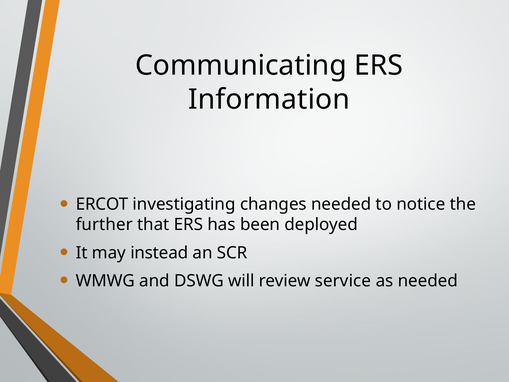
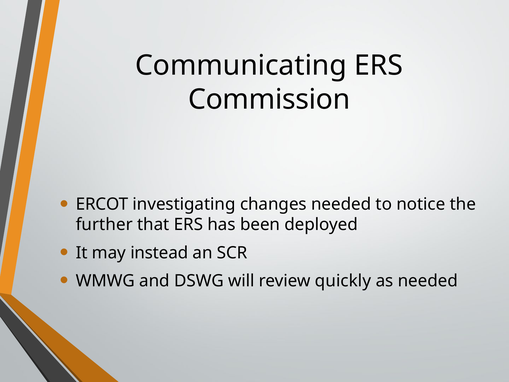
Information: Information -> Commission
service: service -> quickly
